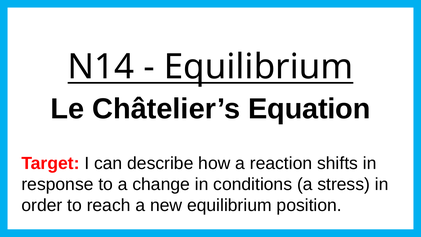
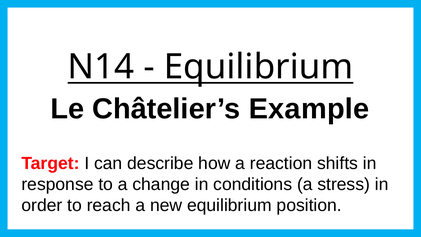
Equation: Equation -> Example
